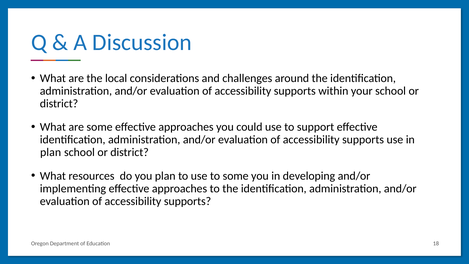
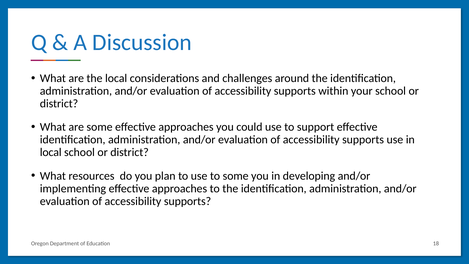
plan at (51, 152): plan -> local
